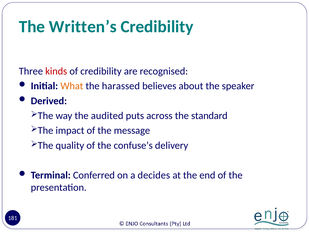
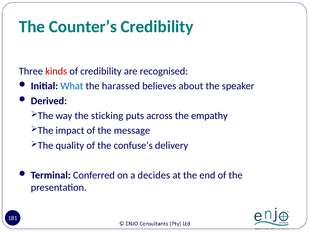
Written’s: Written’s -> Counter’s
What colour: orange -> blue
audited: audited -> sticking
standard: standard -> empathy
